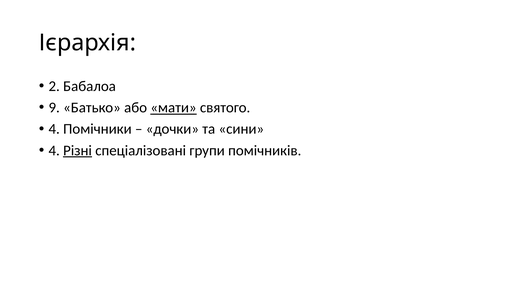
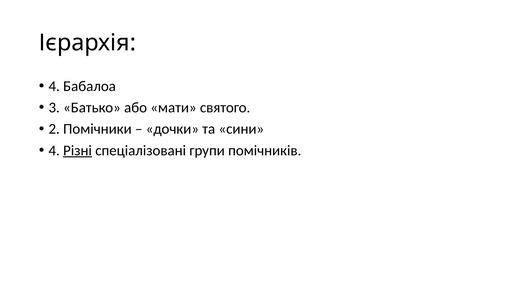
2 at (54, 86): 2 -> 4
9: 9 -> 3
мати underline: present -> none
4 at (54, 129): 4 -> 2
